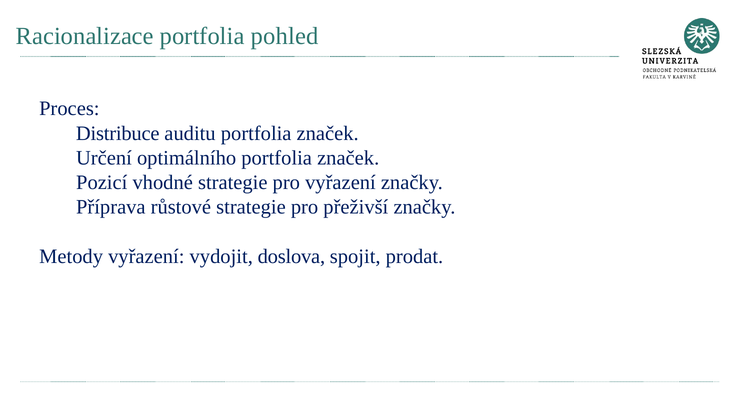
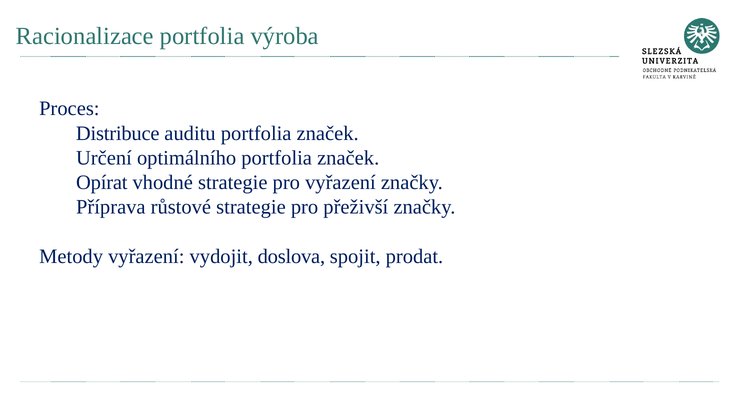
pohled: pohled -> výroba
Pozicí: Pozicí -> Opírat
